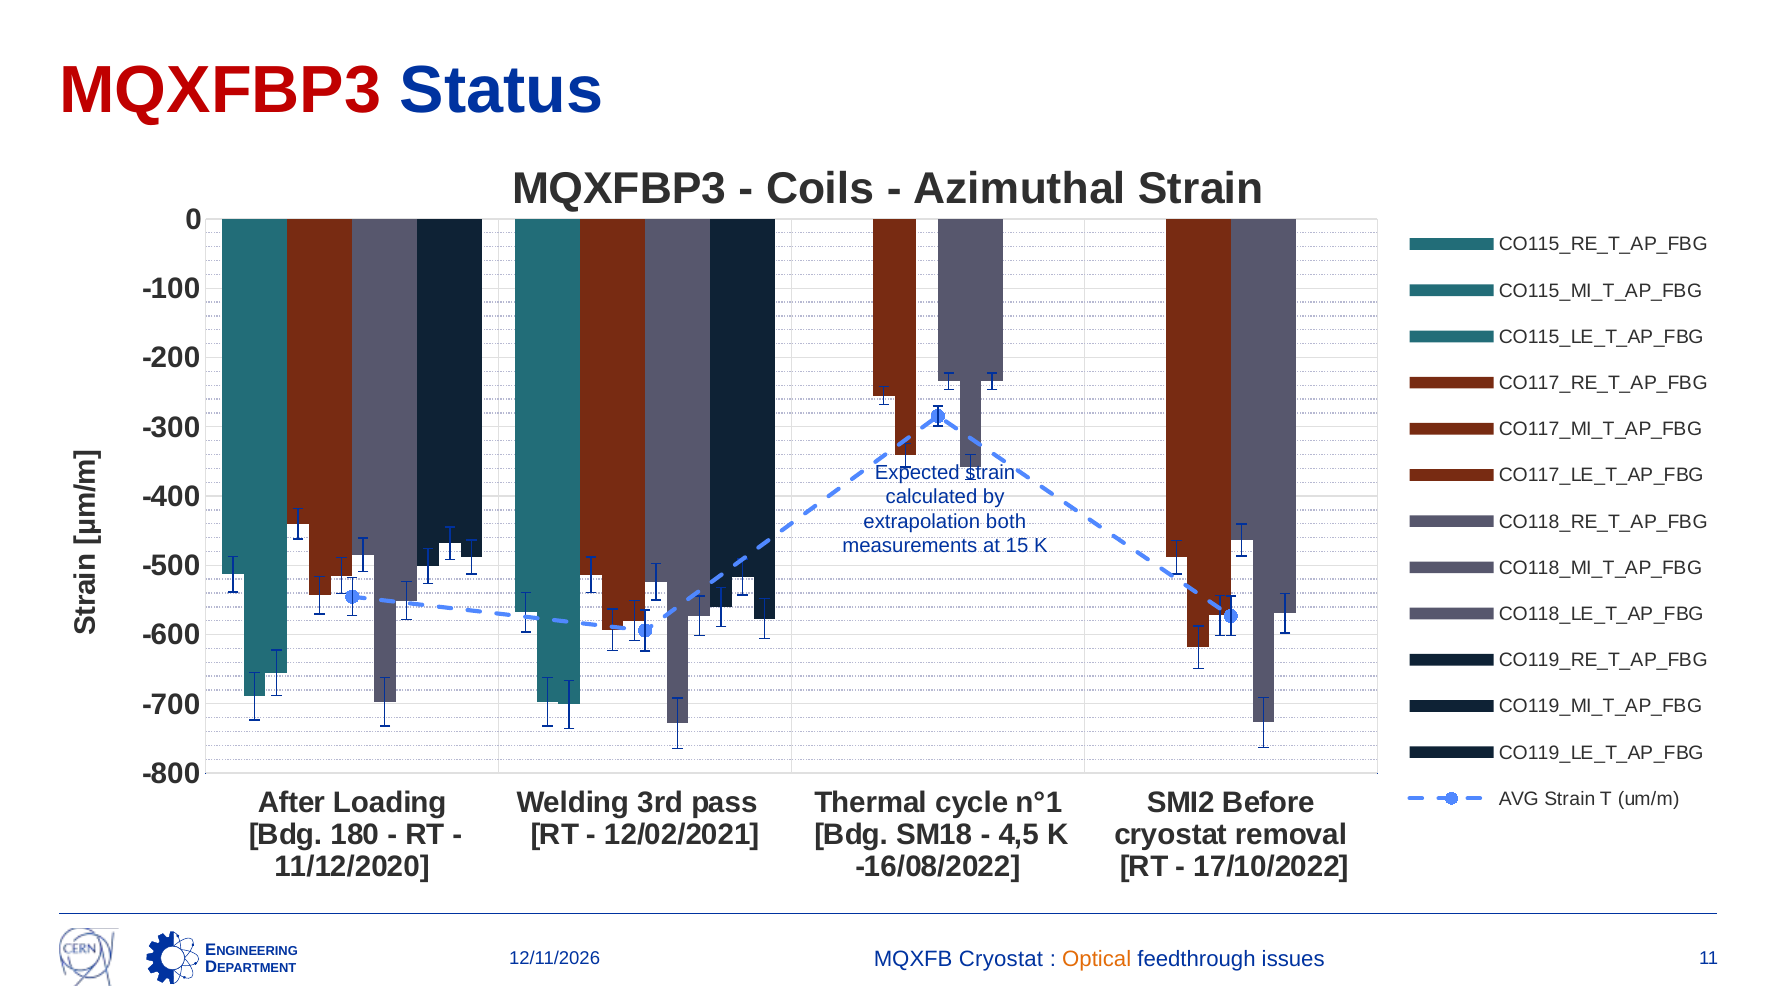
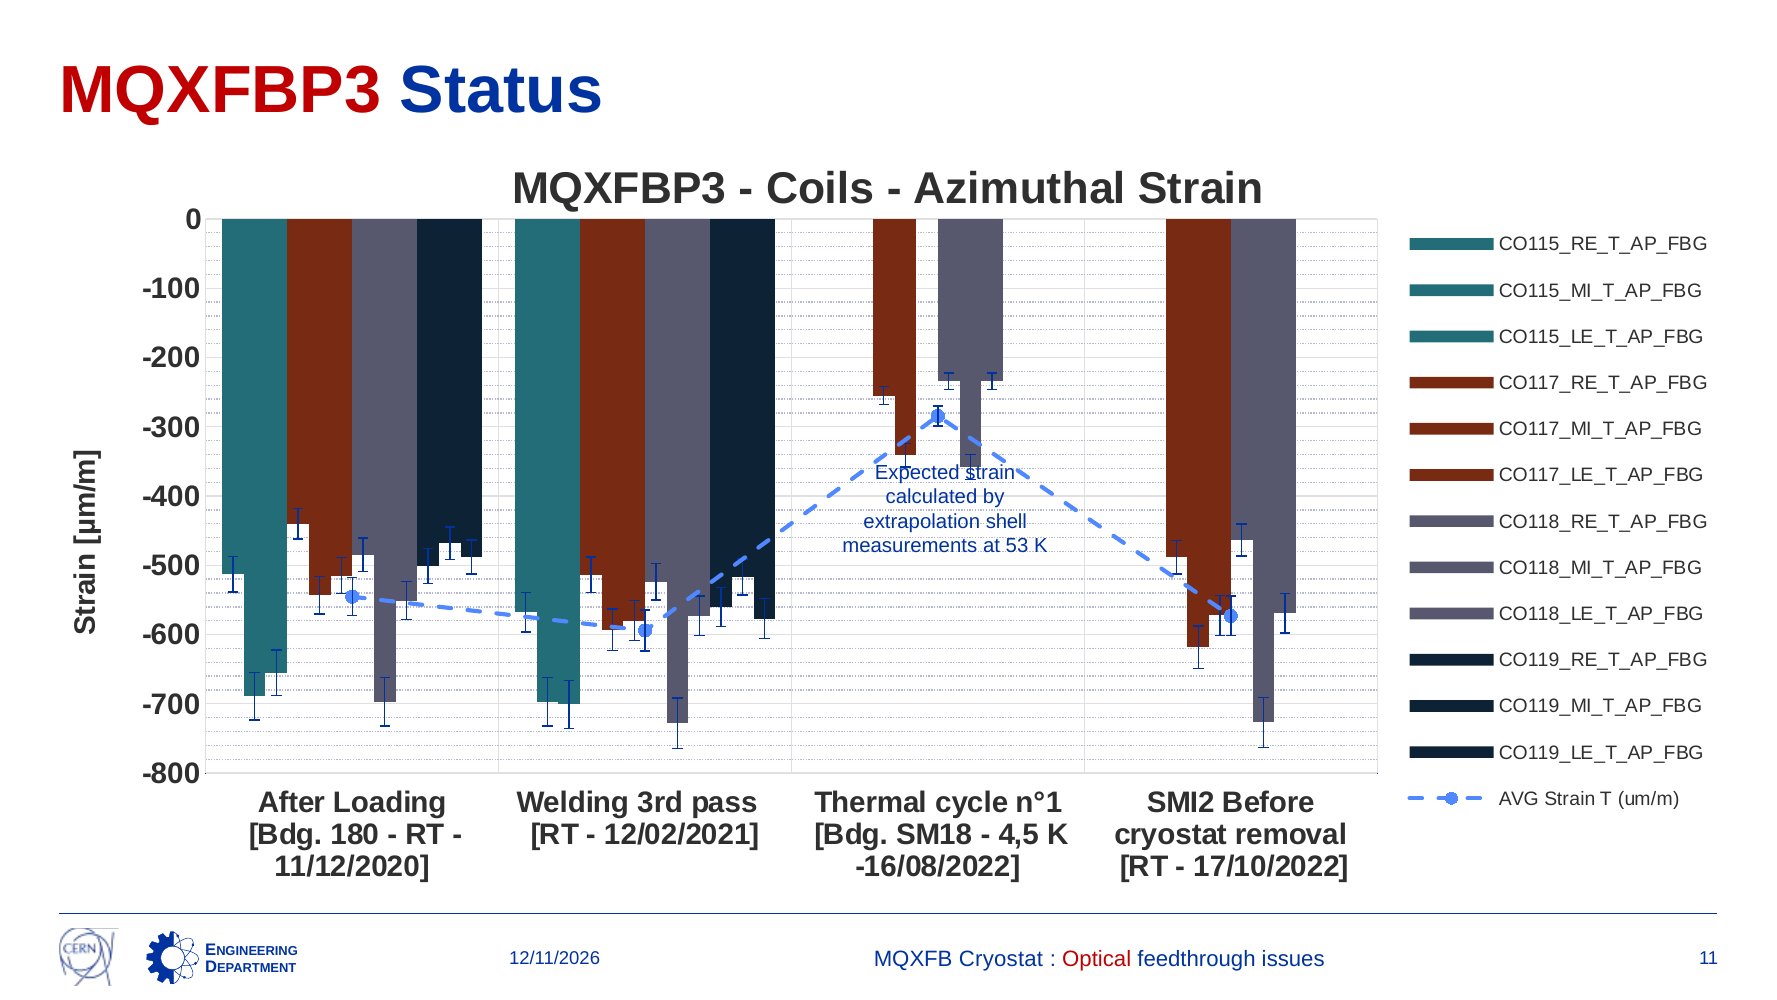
both: both -> shell
15: 15 -> 53
Optical colour: orange -> red
